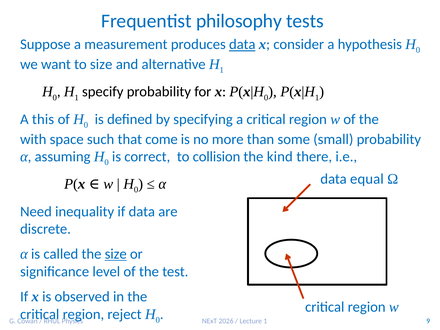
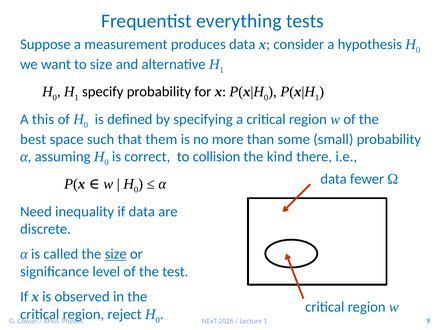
philosophy: philosophy -> everything
data at (242, 44) underline: present -> none
with: with -> best
come: come -> them
equal: equal -> fewer
